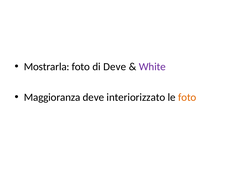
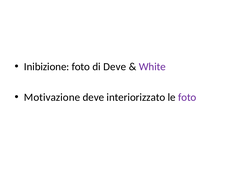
Mostrarla: Mostrarla -> Inibizione
Maggioranza: Maggioranza -> Motivazione
foto at (187, 98) colour: orange -> purple
